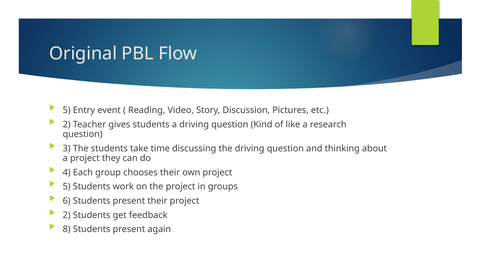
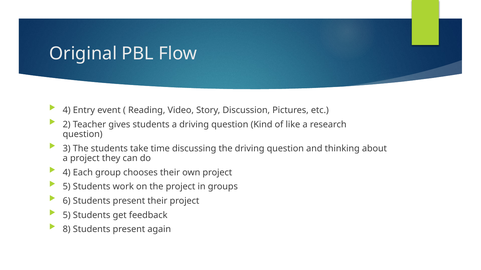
5 at (67, 111): 5 -> 4
2 at (67, 216): 2 -> 5
